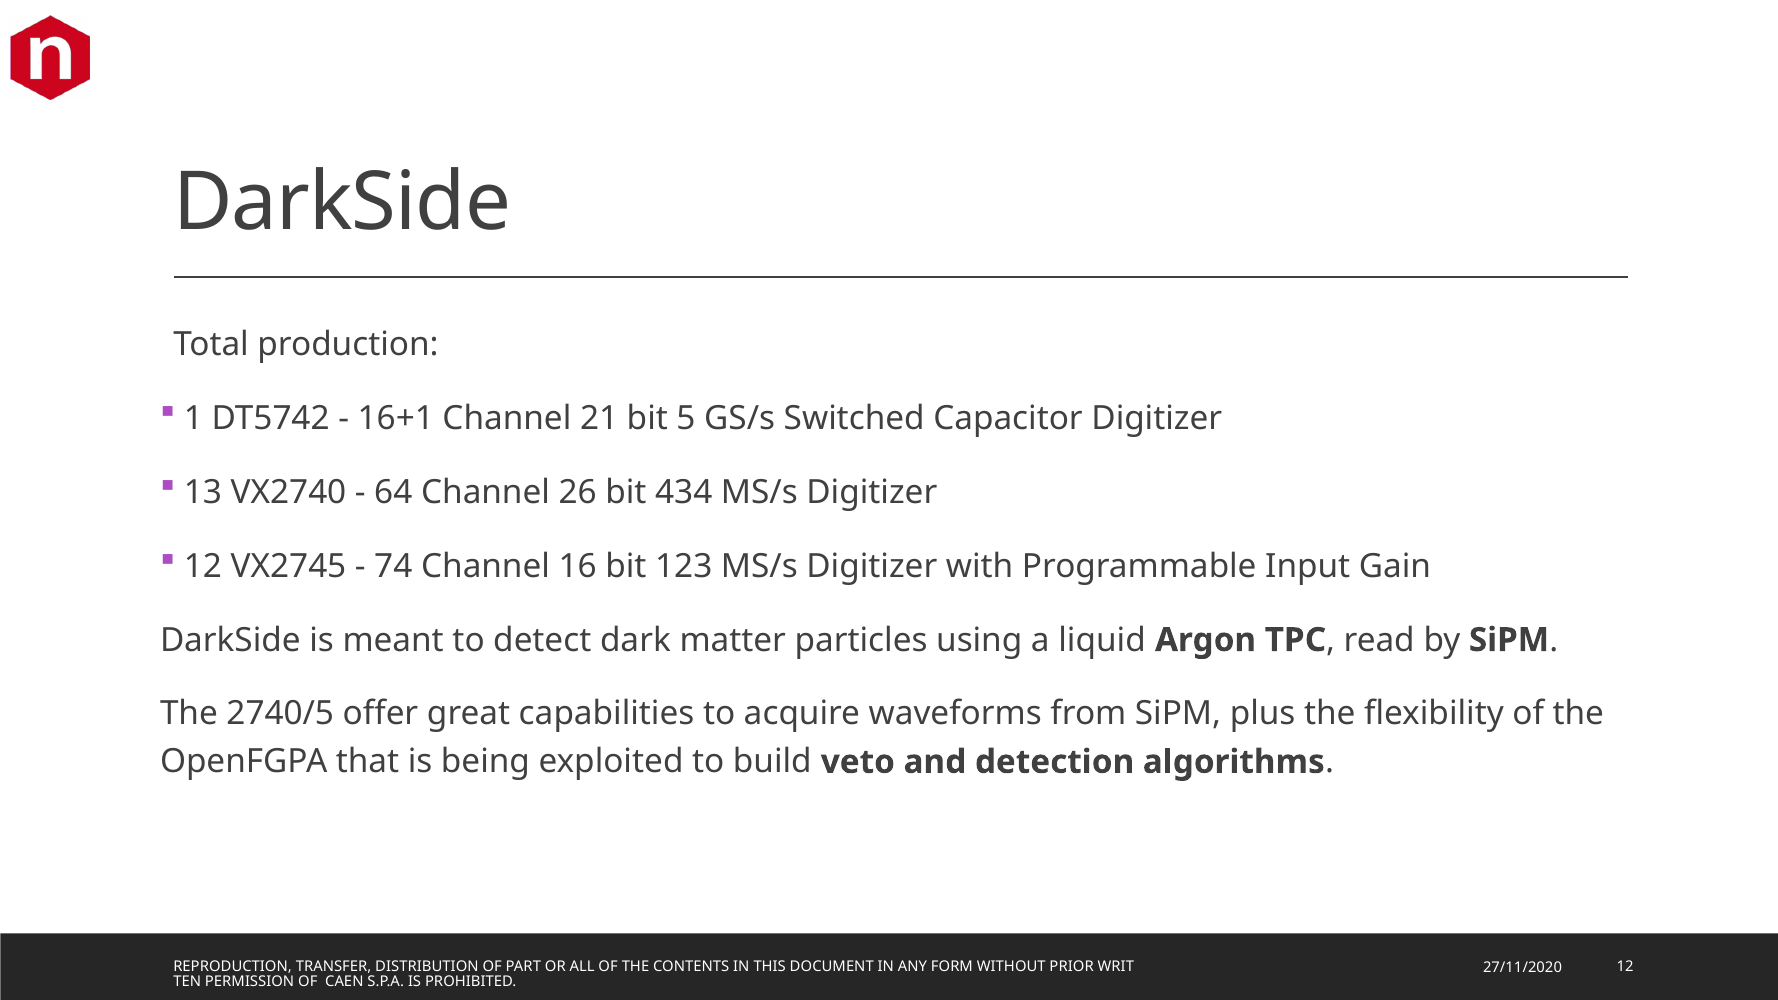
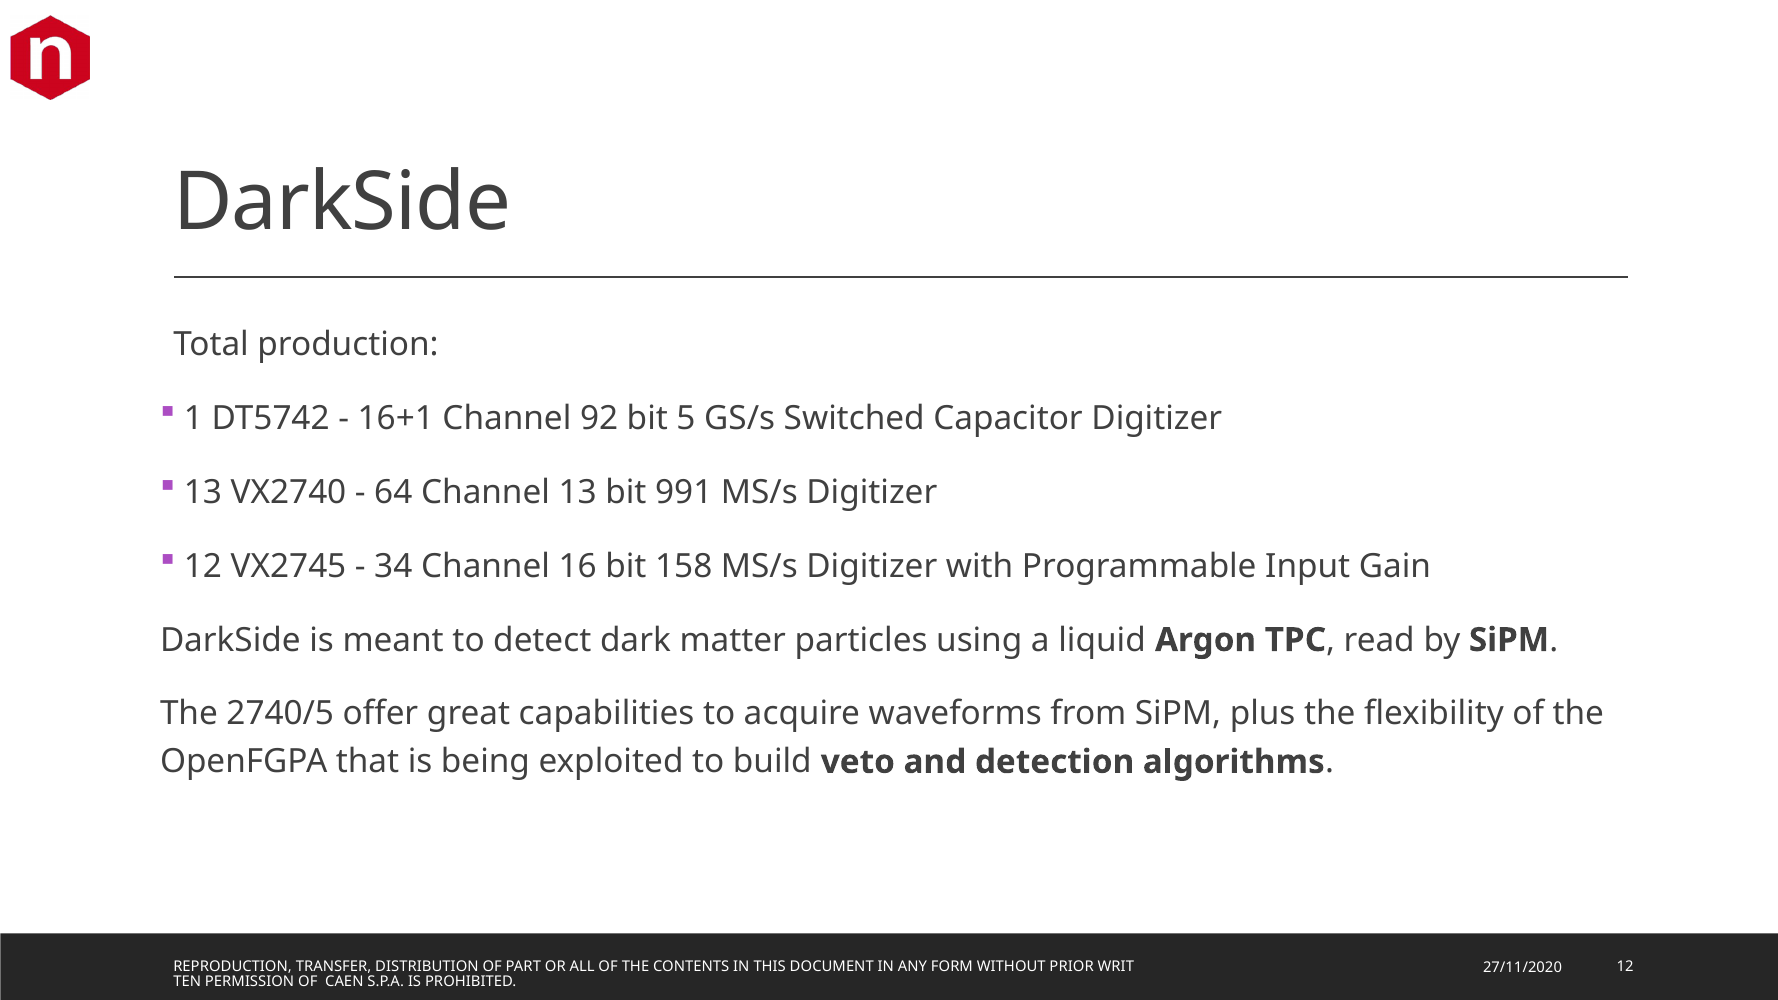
21: 21 -> 92
Channel 26: 26 -> 13
434: 434 -> 991
74: 74 -> 34
123: 123 -> 158
